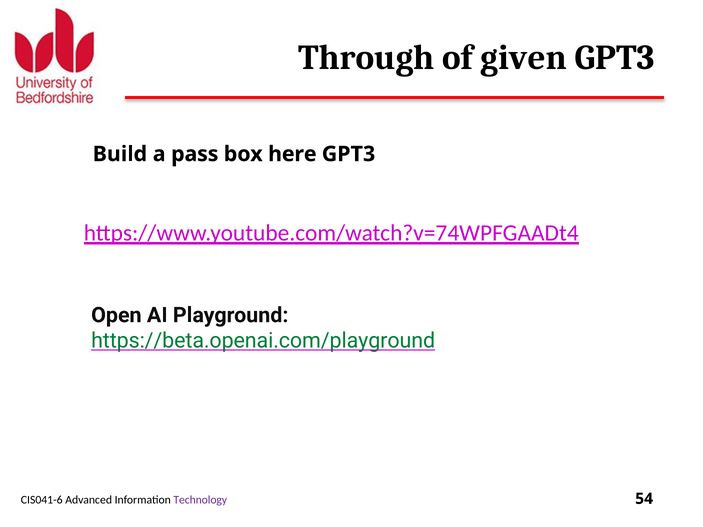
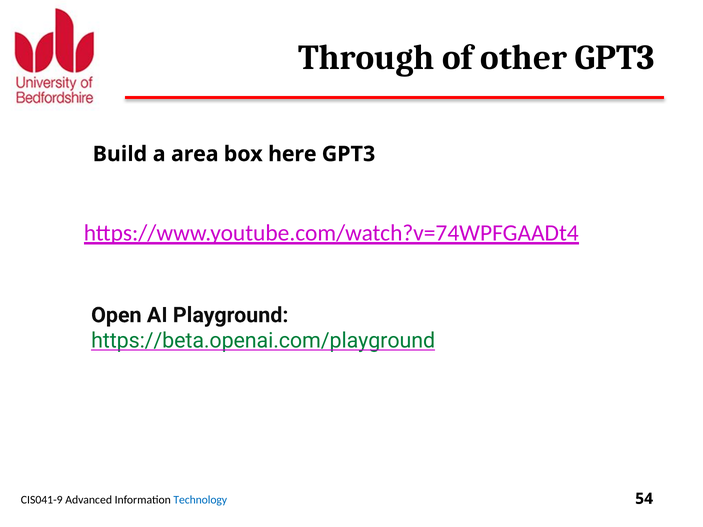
given: given -> other
pass: pass -> area
CIS041-6: CIS041-6 -> CIS041-9
Technology colour: purple -> blue
